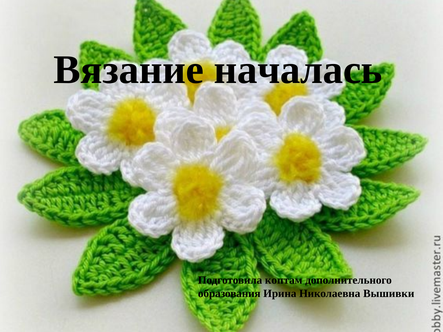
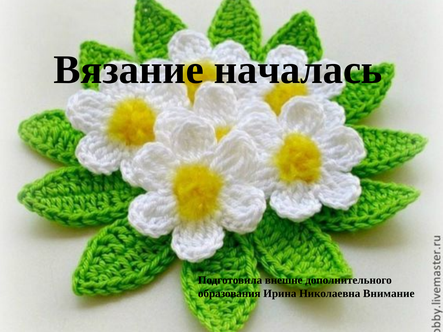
коптам: коптам -> внешне
Вышивки: Вышивки -> Внимание
